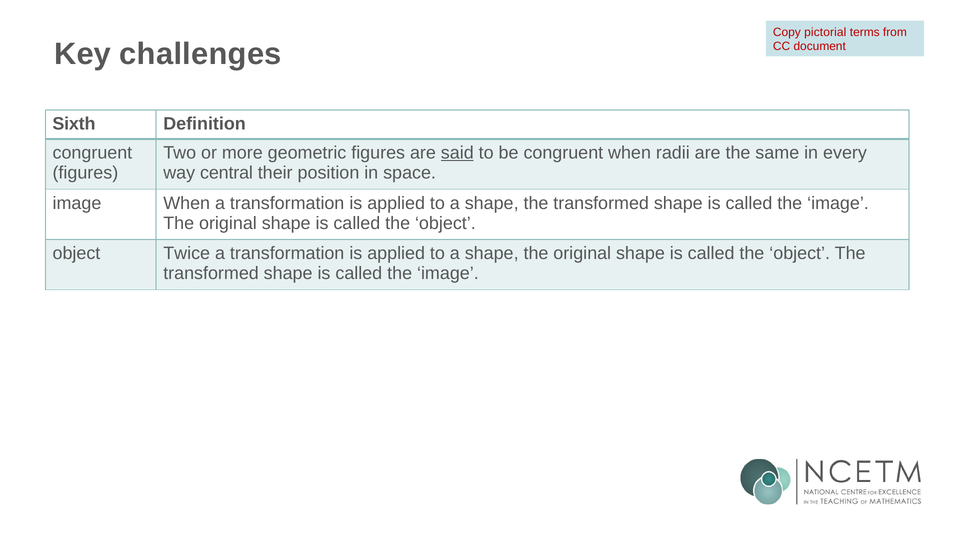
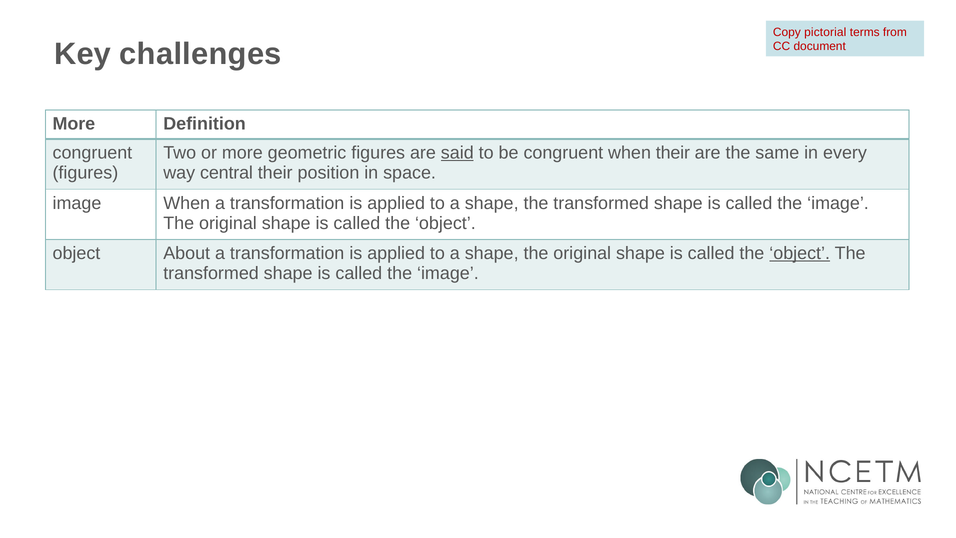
Sixth at (74, 124): Sixth -> More
when radii: radii -> their
Twice: Twice -> About
object at (800, 253) underline: none -> present
